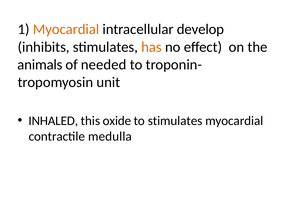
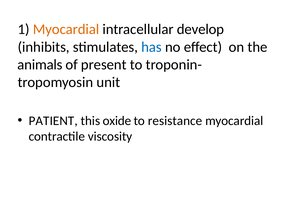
has colour: orange -> blue
needed: needed -> present
INHALED: INHALED -> PATIENT
to stimulates: stimulates -> resistance
medulla: medulla -> viscosity
